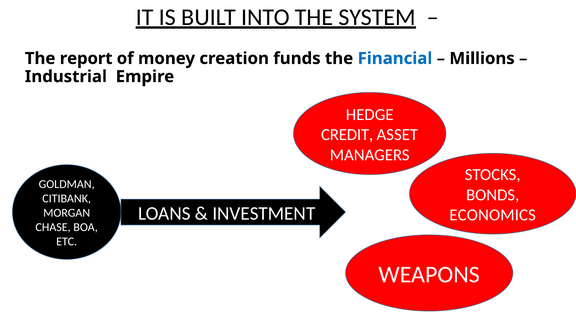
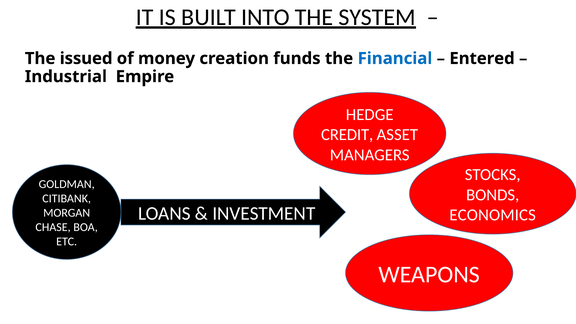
report: report -> issued
Millions: Millions -> Entered
